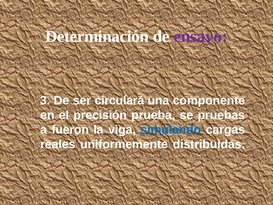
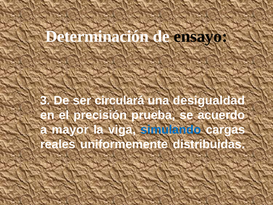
ensayo colour: purple -> black
componente: componente -> desigualdad
pruebas: pruebas -> acuerdo
fueron: fueron -> mayor
